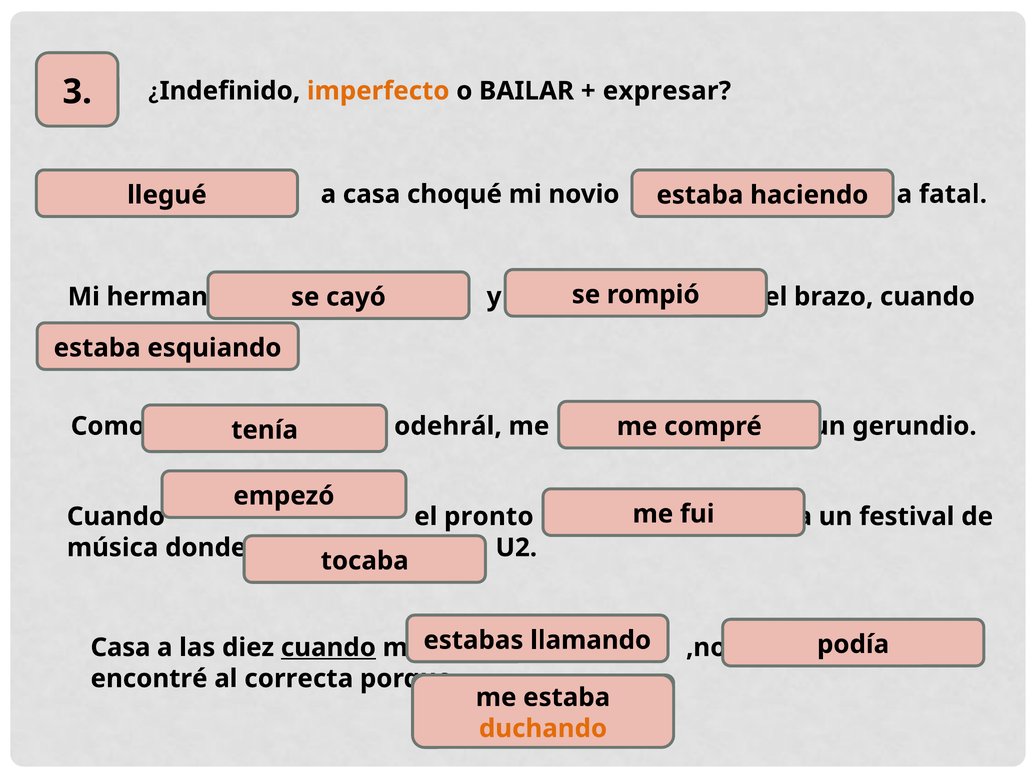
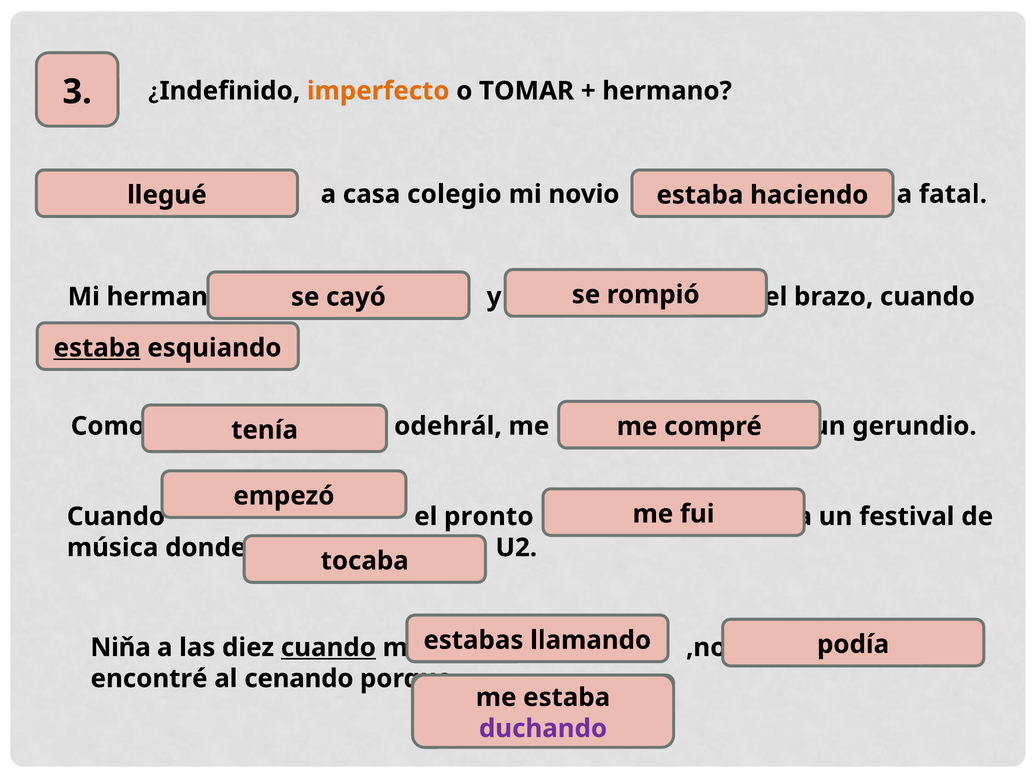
BAILAR: BAILAR -> TOMAR
expresar at (667, 91): expresar -> hermano
choqué: choqué -> colegio
estaba at (97, 348) underline: none -> present
Casa at (121, 648): Casa -> Niňa
correcta: correcta -> cenando
duchando colour: orange -> purple
